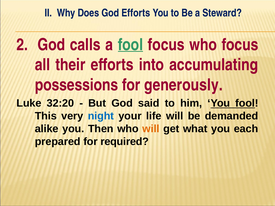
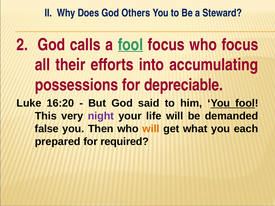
God Efforts: Efforts -> Others
generously: generously -> depreciable
32:20: 32:20 -> 16:20
night colour: blue -> purple
alike: alike -> false
